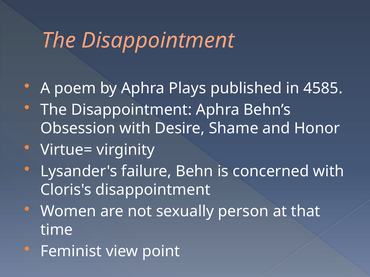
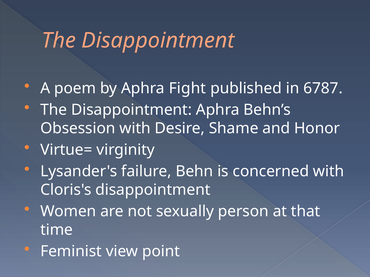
Plays: Plays -> Fight
4585: 4585 -> 6787
